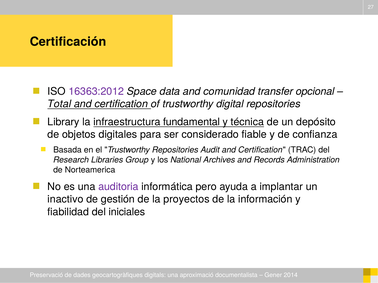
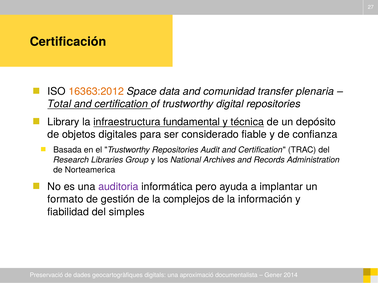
16363:2012 colour: purple -> orange
opcional: opcional -> plenaria
inactivo: inactivo -> formato
proyectos: proyectos -> complejos
iniciales: iniciales -> simples
